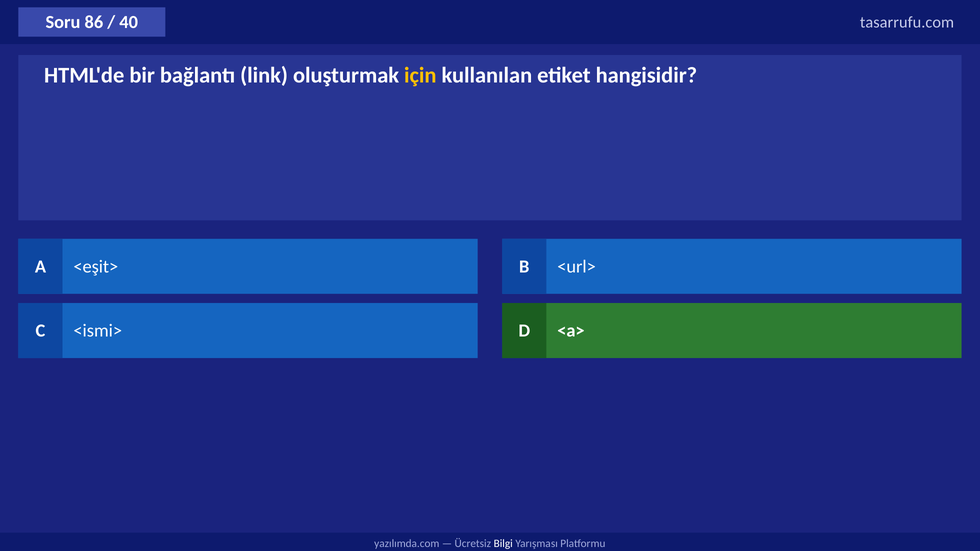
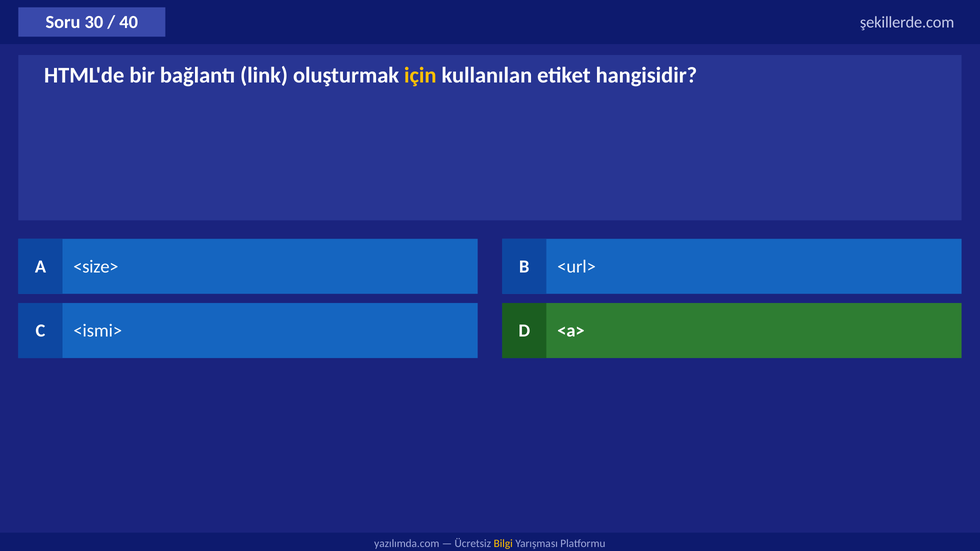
86: 86 -> 30
tasarrufu.com: tasarrufu.com -> şekillerde.com
<eşit>: <eşit> -> <size>
Bilgi colour: white -> yellow
